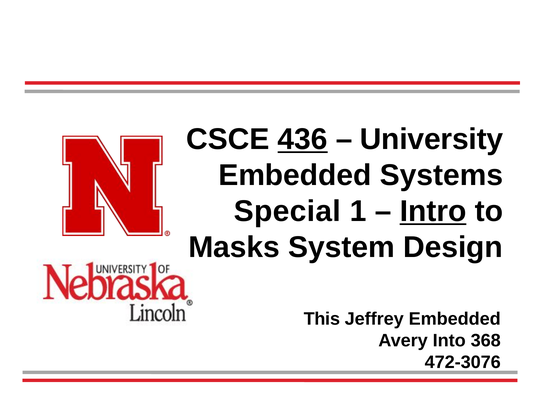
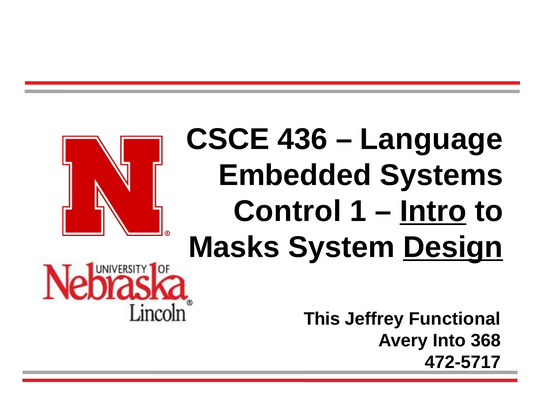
436 underline: present -> none
University: University -> Language
Special: Special -> Control
Design underline: none -> present
Jeffrey Embedded: Embedded -> Functional
472-3076: 472-3076 -> 472-5717
